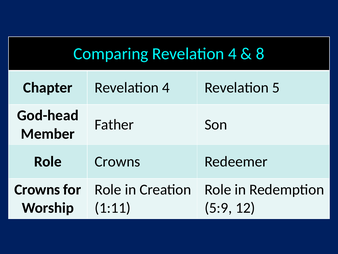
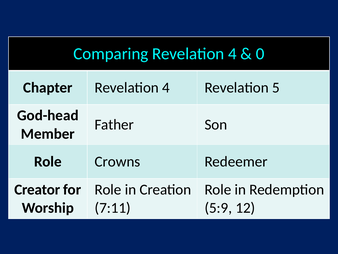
8: 8 -> 0
Crowns at (37, 189): Crowns -> Creator
1:11: 1:11 -> 7:11
